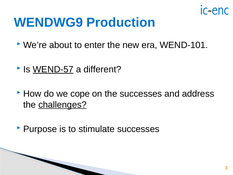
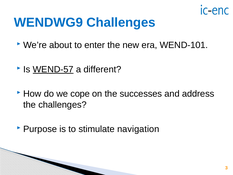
WENDWG9 Production: Production -> Challenges
challenges at (62, 105) underline: present -> none
stimulate successes: successes -> navigation
